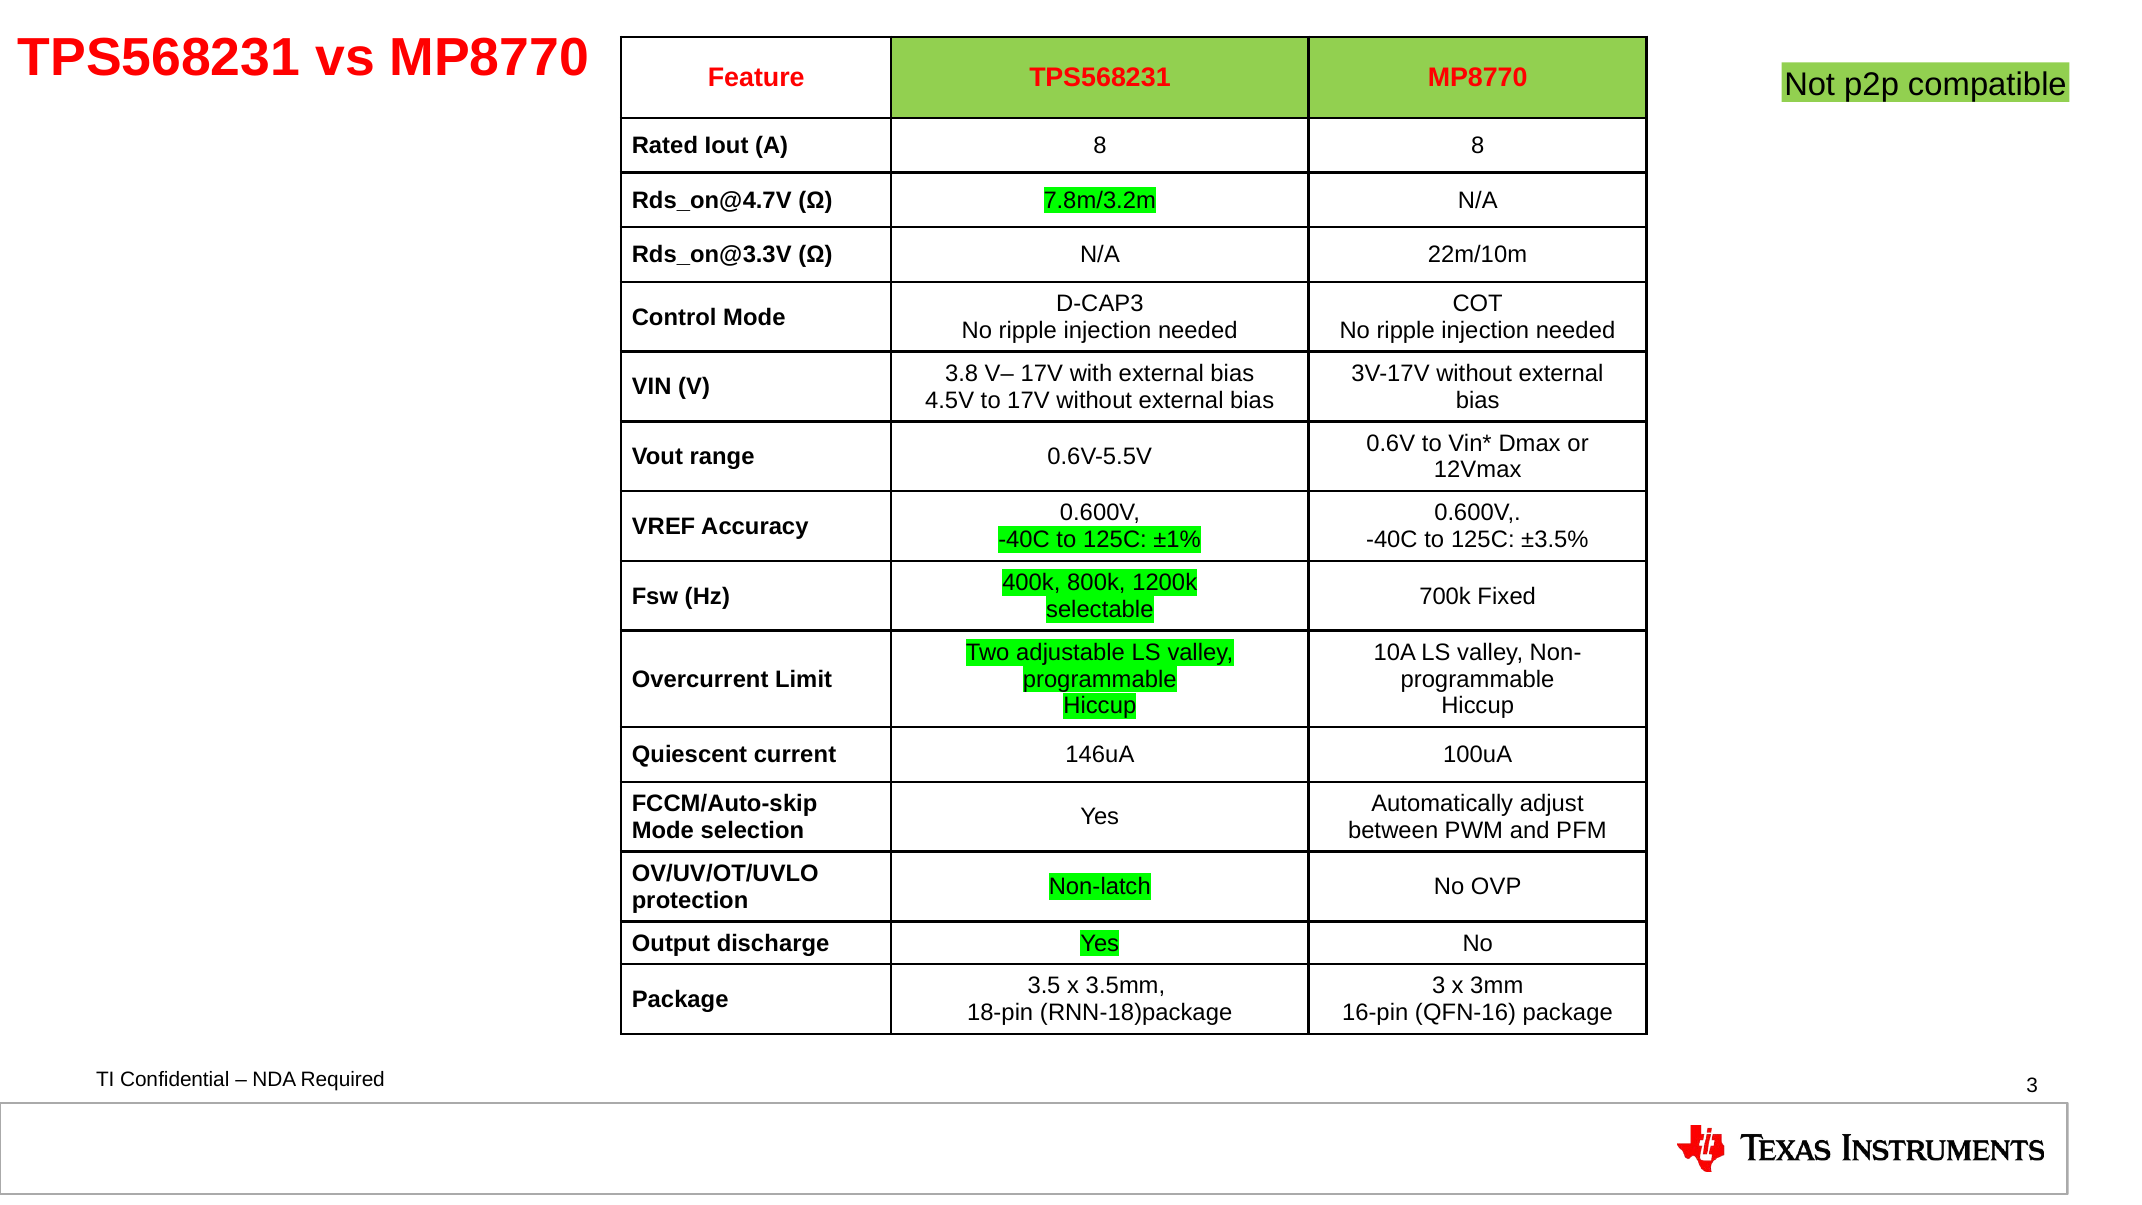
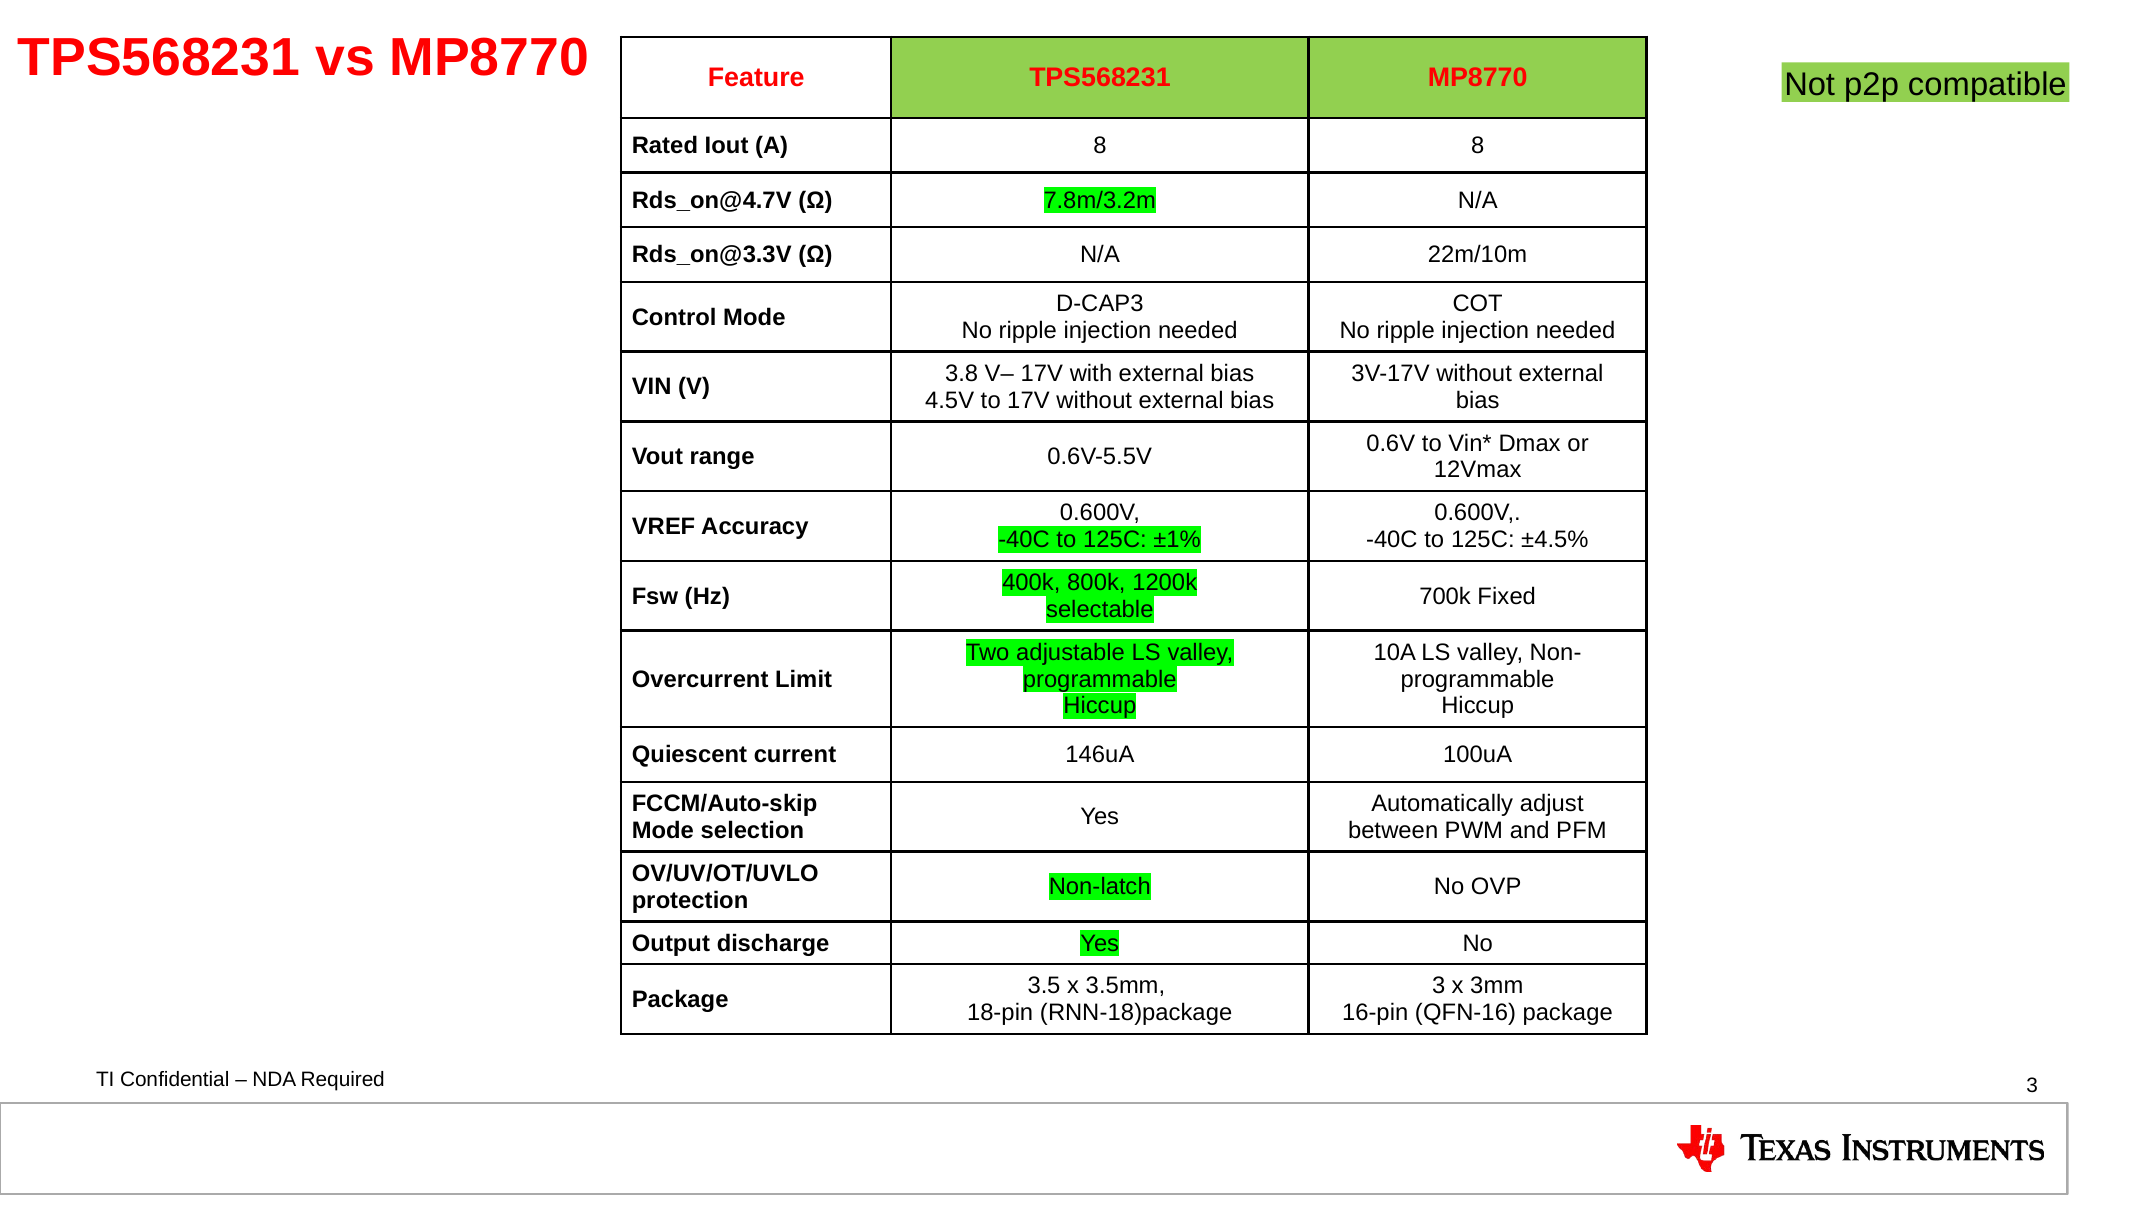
±3.5%: ±3.5% -> ±4.5%
